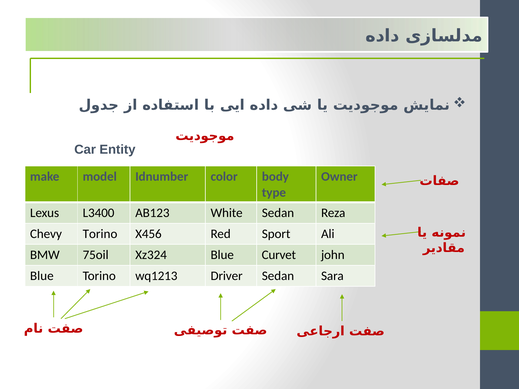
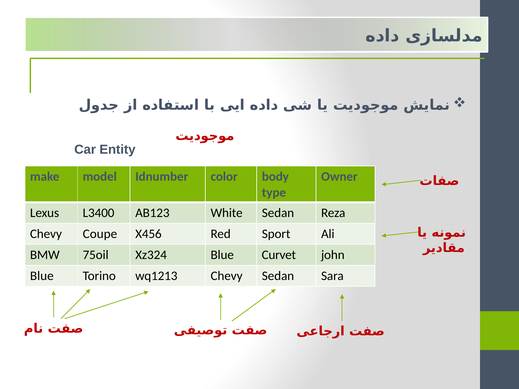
Chevy Torino: Torino -> Coupe
wq1213 Driver: Driver -> Chevy
